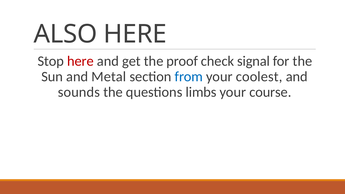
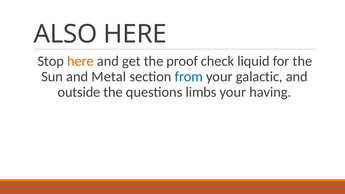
here at (80, 61) colour: red -> orange
signal: signal -> liquid
coolest: coolest -> galactic
sounds: sounds -> outside
course: course -> having
